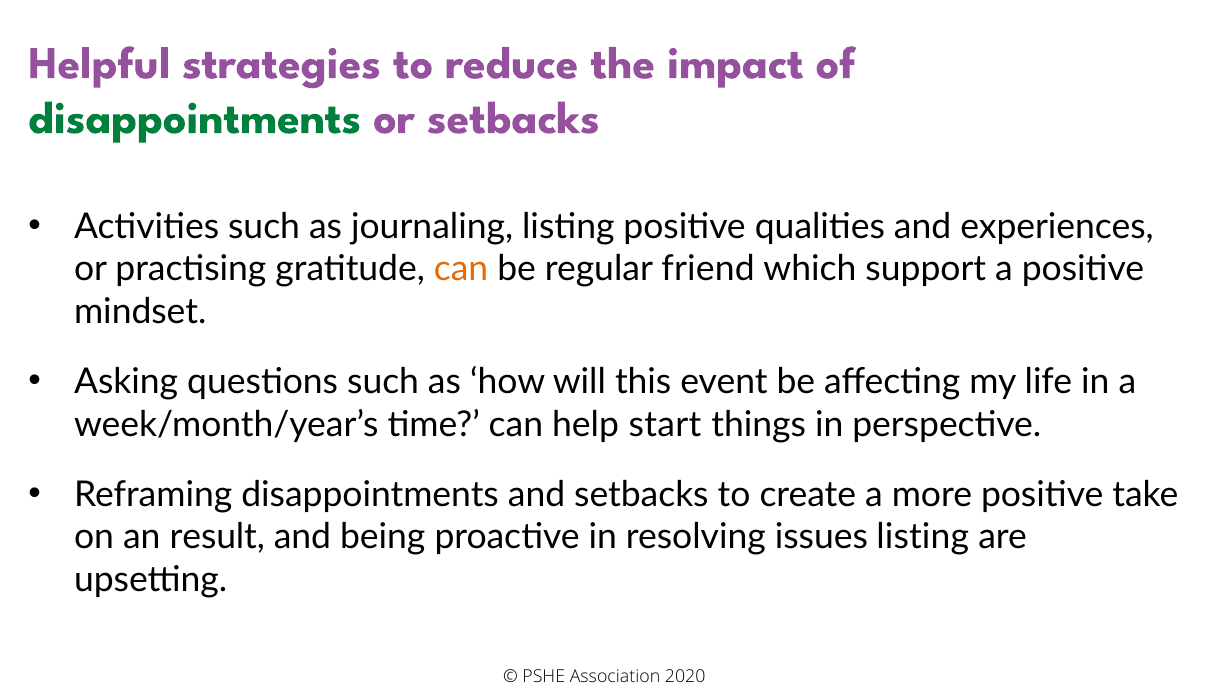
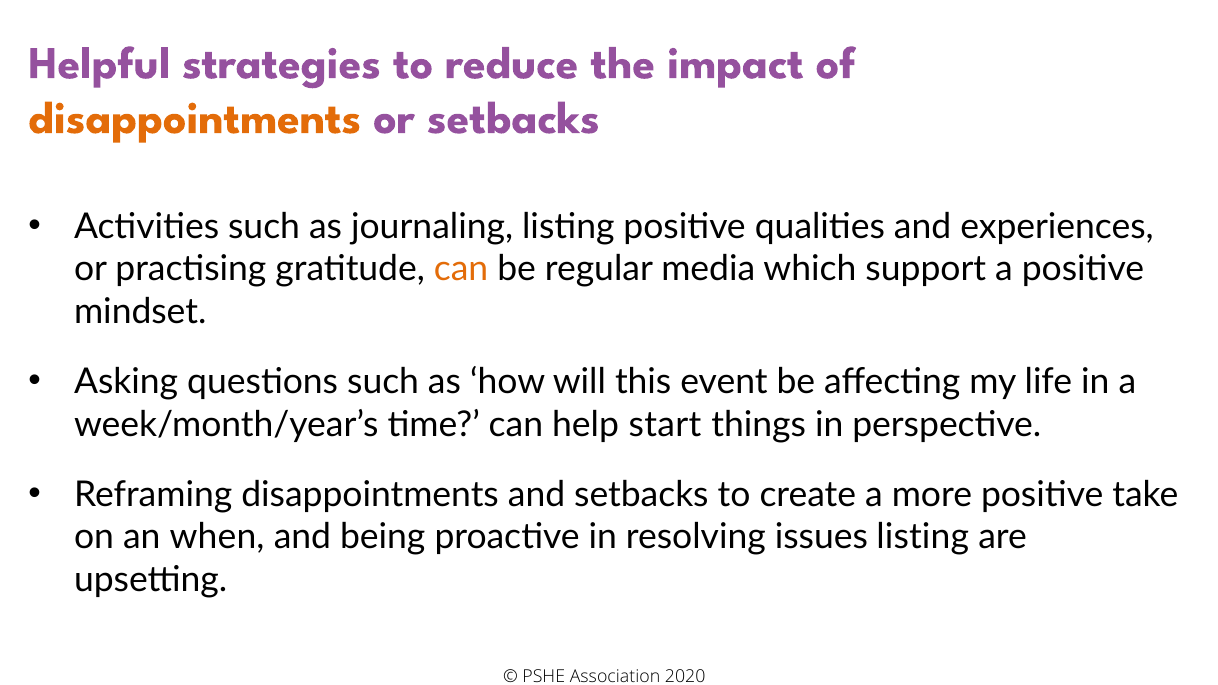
disappointments at (195, 118) colour: green -> orange
friend: friend -> media
result: result -> when
